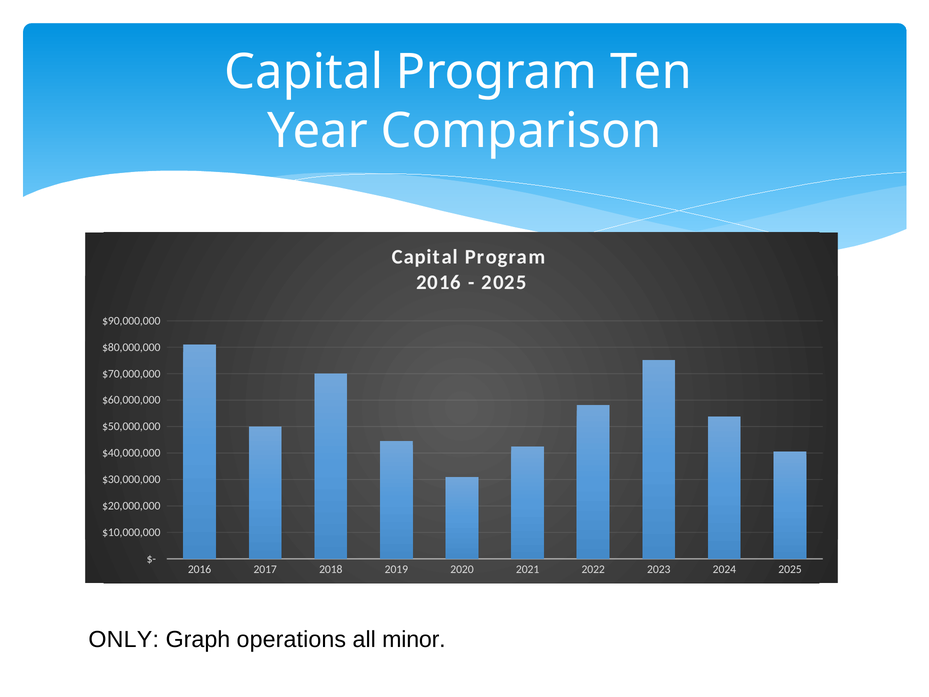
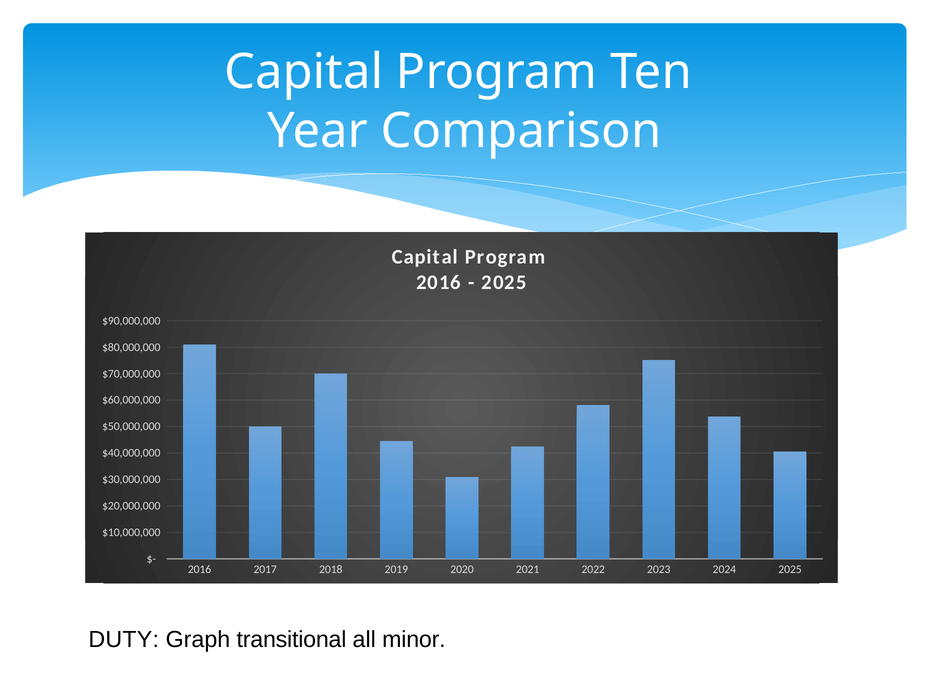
ONLY: ONLY -> DUTY
operations: operations -> transitional
